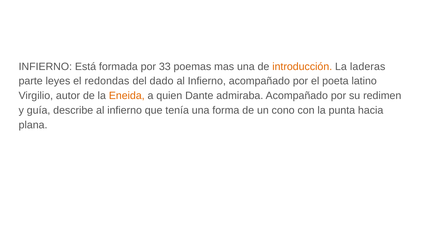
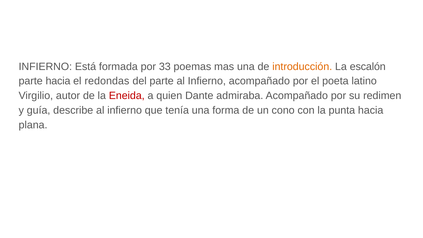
laderas: laderas -> escalón
parte leyes: leyes -> hacia
del dado: dado -> parte
Eneida colour: orange -> red
